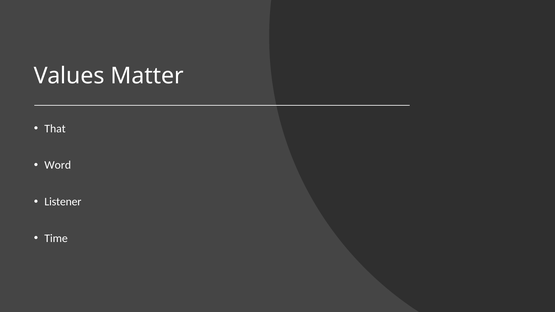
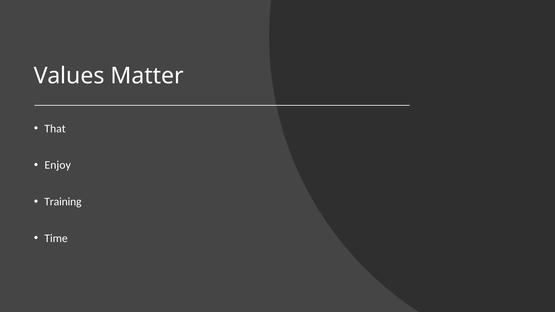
Word: Word -> Enjoy
Listener: Listener -> Training
